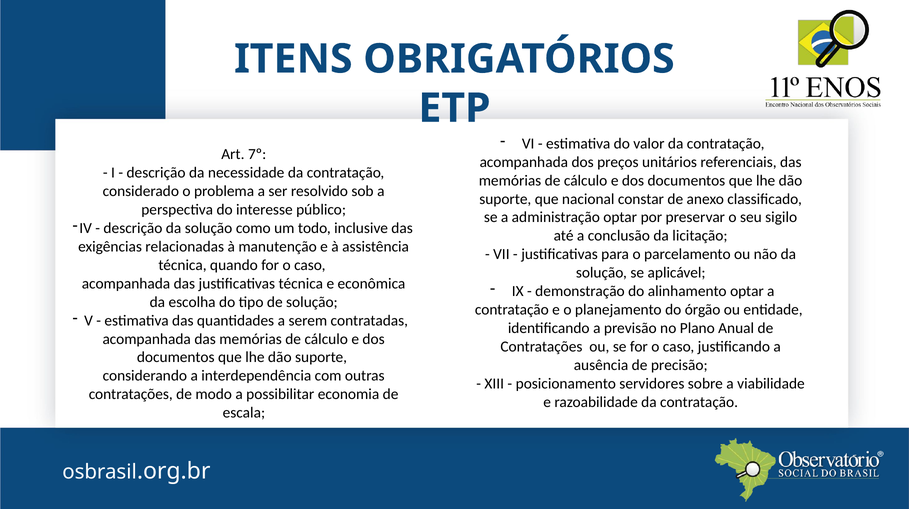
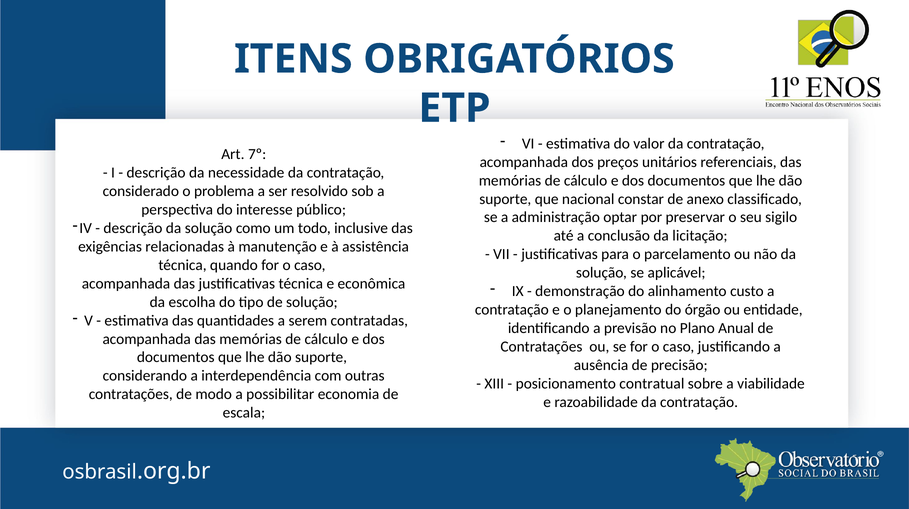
alinhamento optar: optar -> custo
servidores: servidores -> contratual
